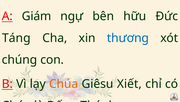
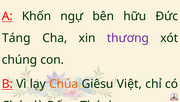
Giám: Giám -> Khốn
thương colour: blue -> purple
Xiết: Xiết -> Việt
